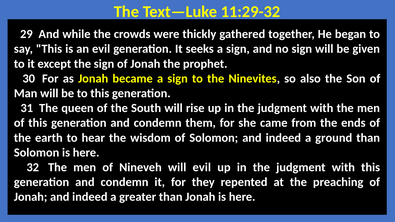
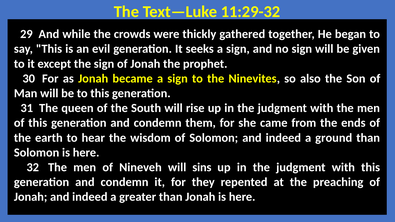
will evil: evil -> sins
